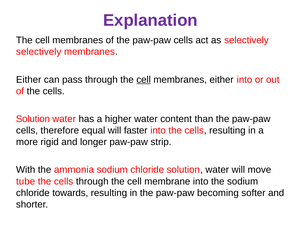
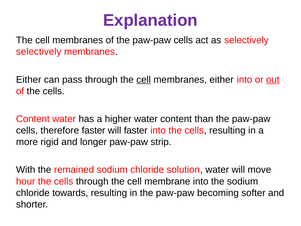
out underline: none -> present
Solution at (33, 119): Solution -> Content
therefore equal: equal -> faster
ammonia: ammonia -> remained
tube: tube -> hour
